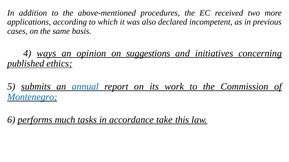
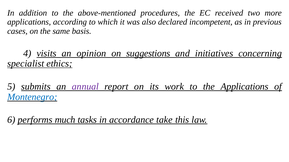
ways: ways -> visits
published: published -> specialist
annual colour: blue -> purple
the Commission: Commission -> Applications
